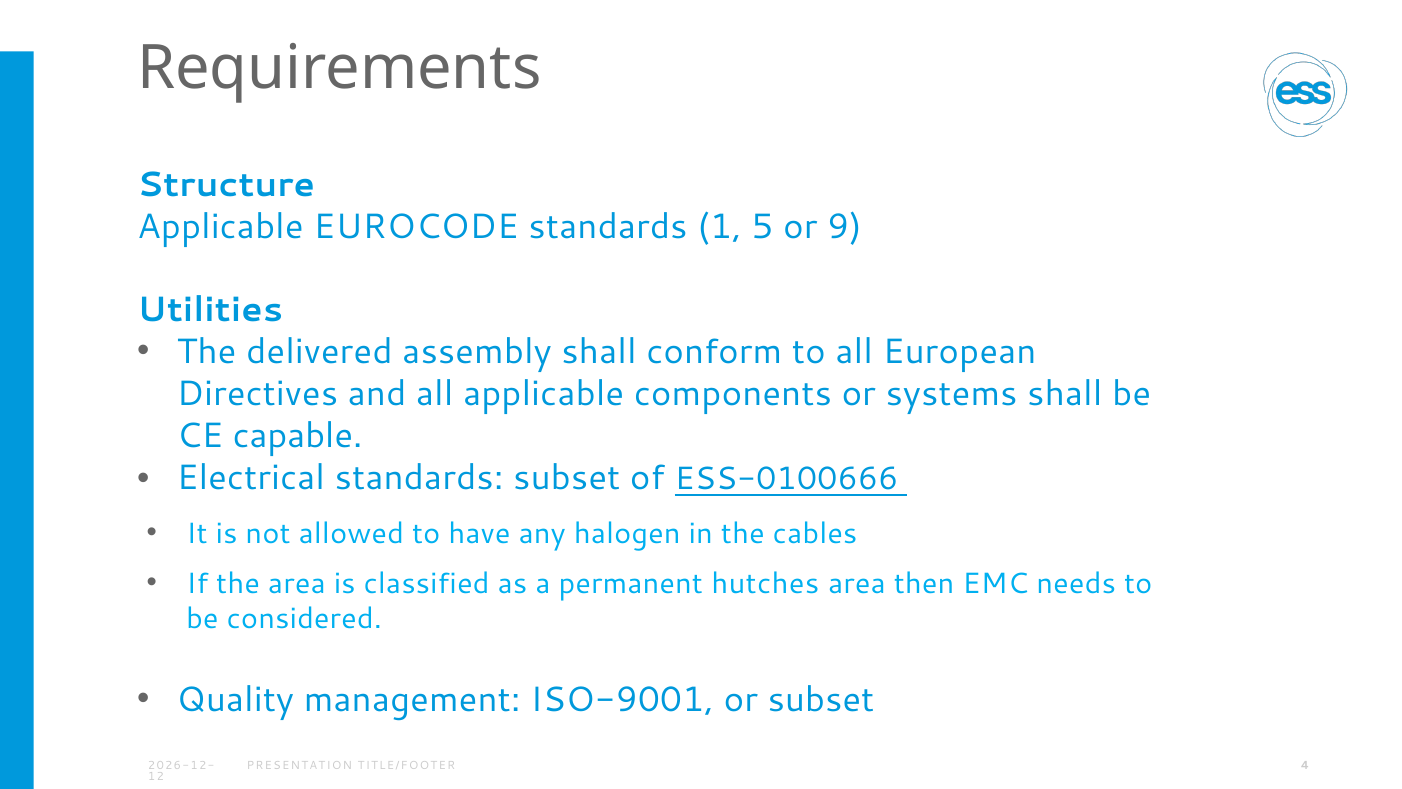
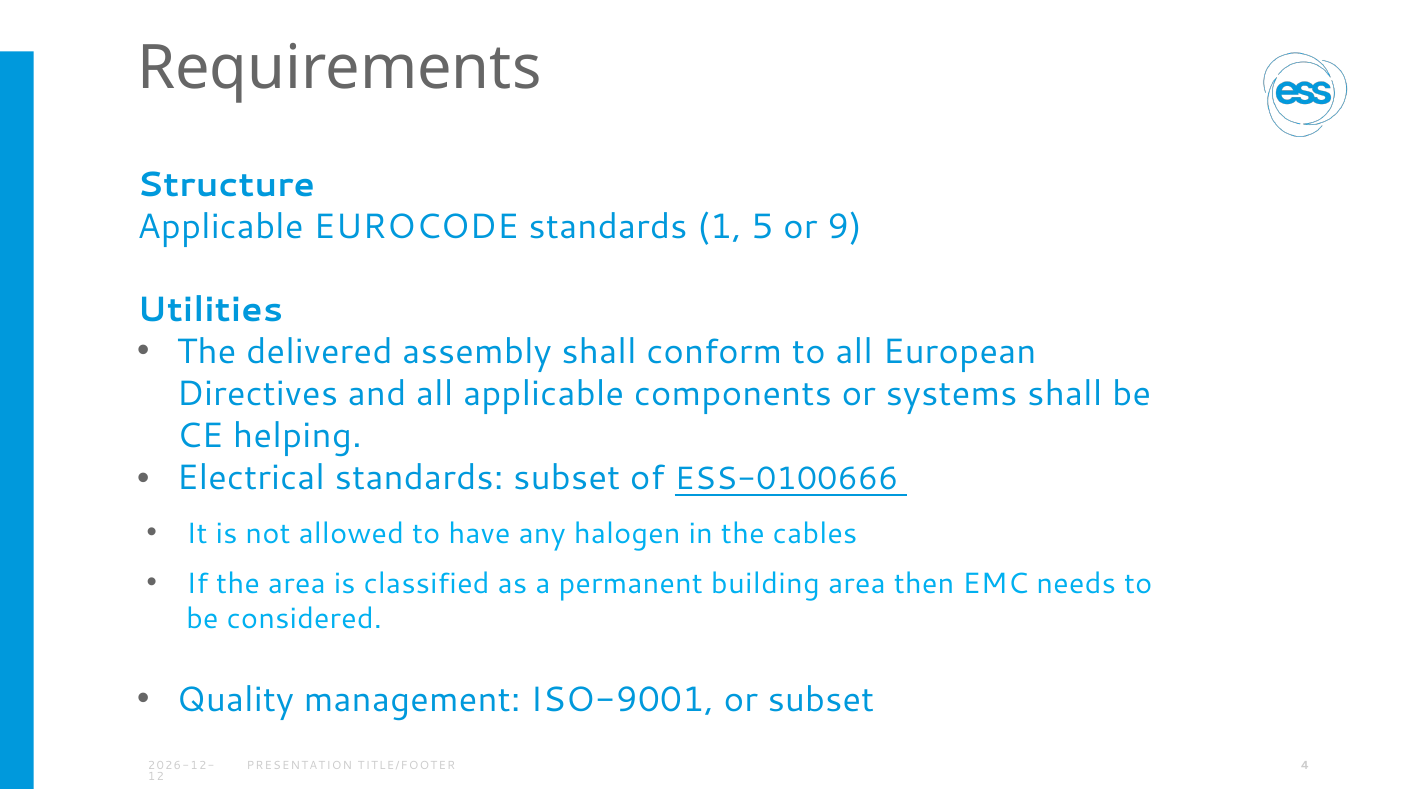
capable: capable -> helping
hutches: hutches -> building
